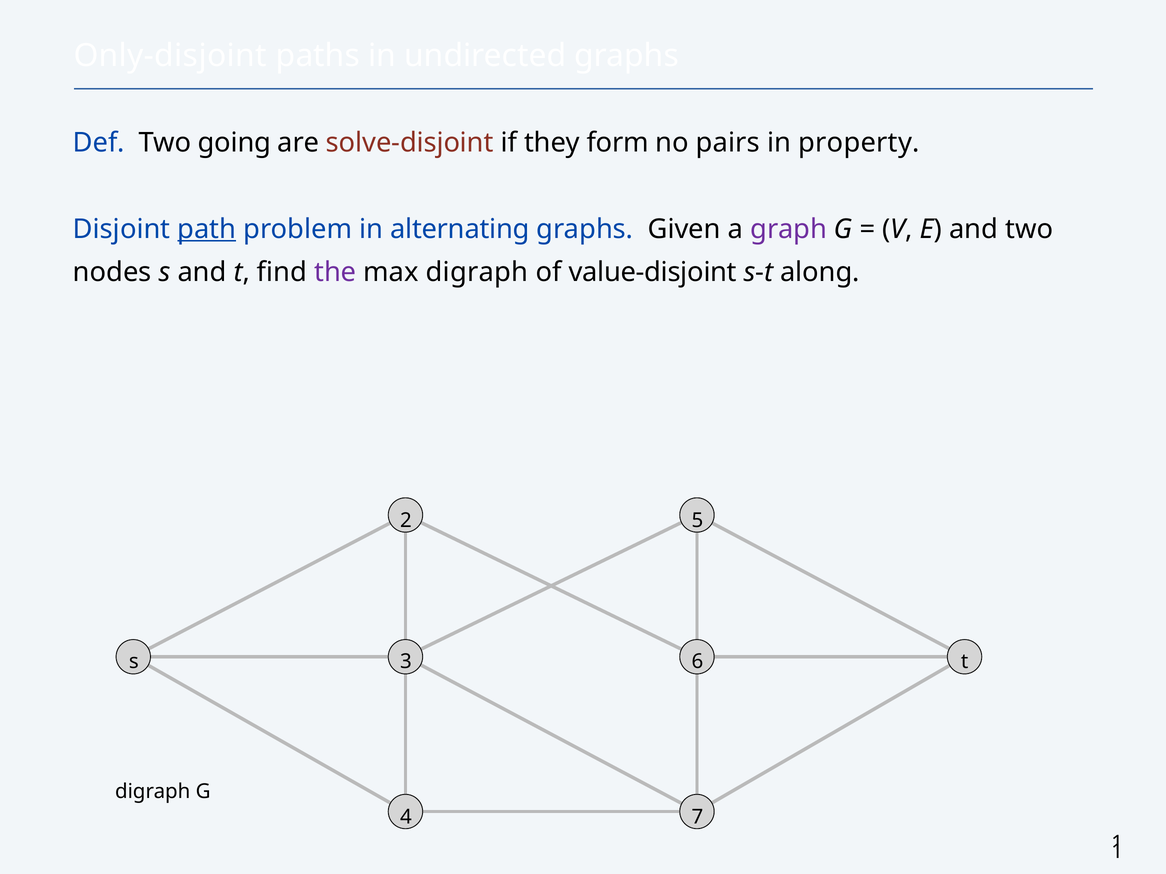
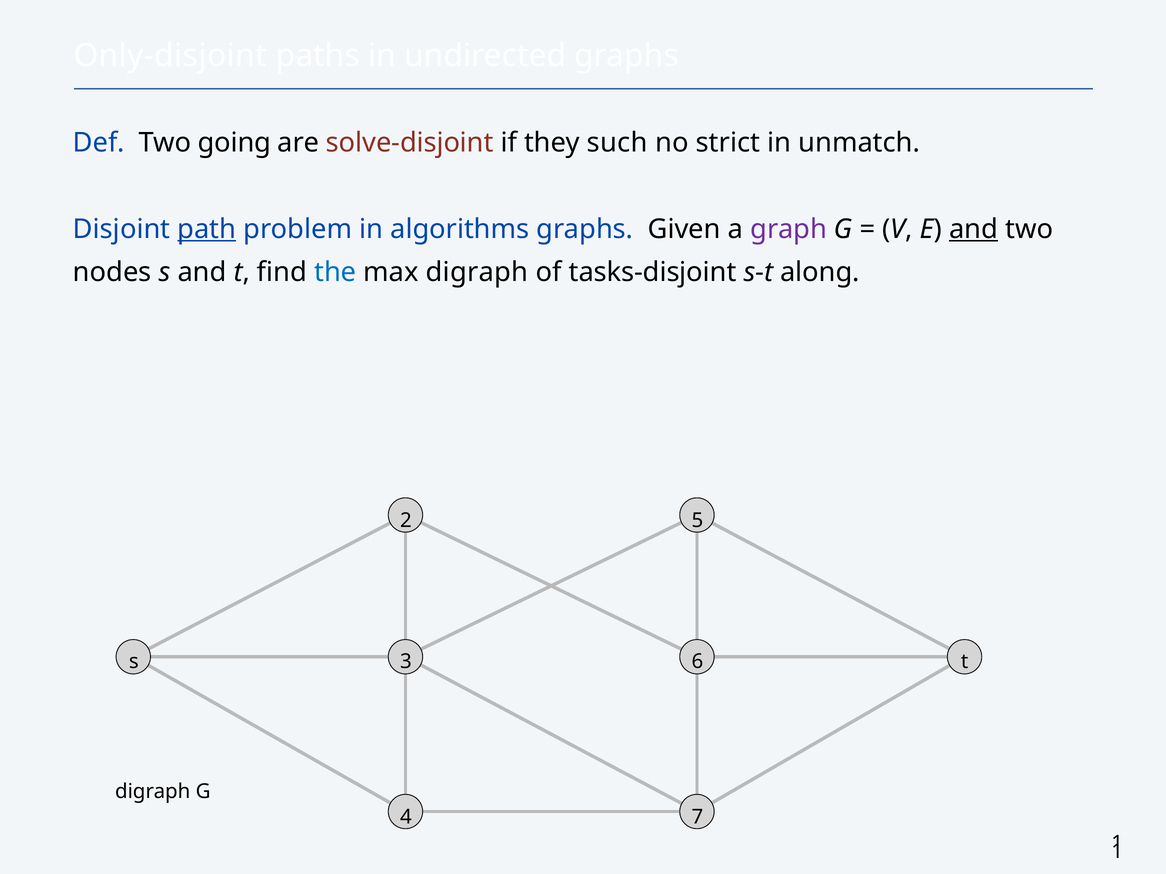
form: form -> such
pairs: pairs -> strict
property: property -> unmatch
alternating: alternating -> algorithms
and at (974, 229) underline: none -> present
the colour: purple -> blue
value-disjoint: value-disjoint -> tasks-disjoint
